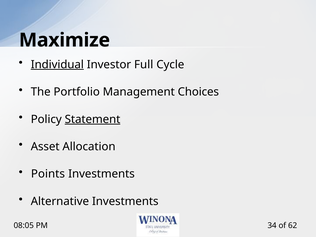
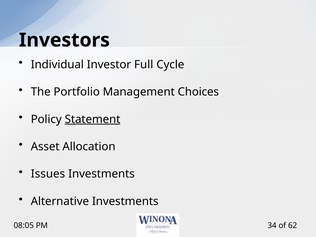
Maximize: Maximize -> Investors
Individual underline: present -> none
Points: Points -> Issues
